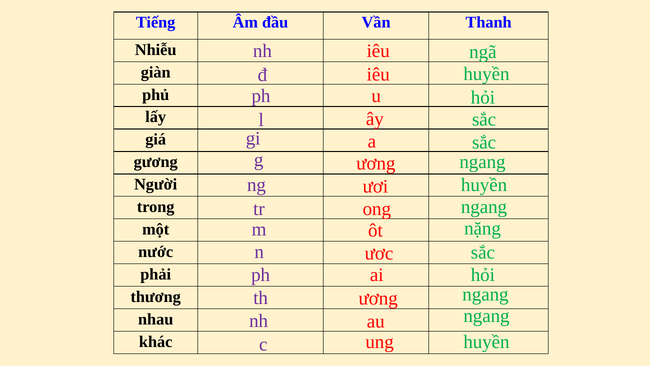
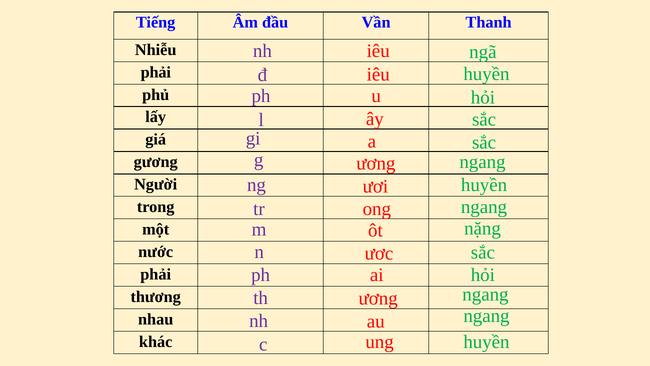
giàn at (156, 72): giàn -> phải
